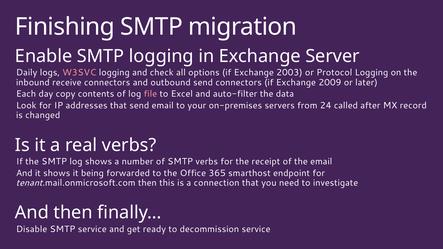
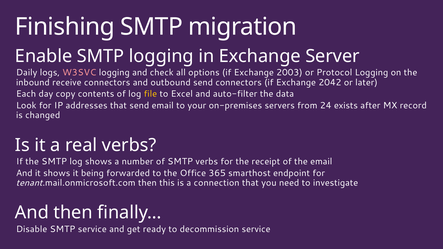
2009: 2009 -> 2042
file colour: pink -> yellow
called: called -> exists
